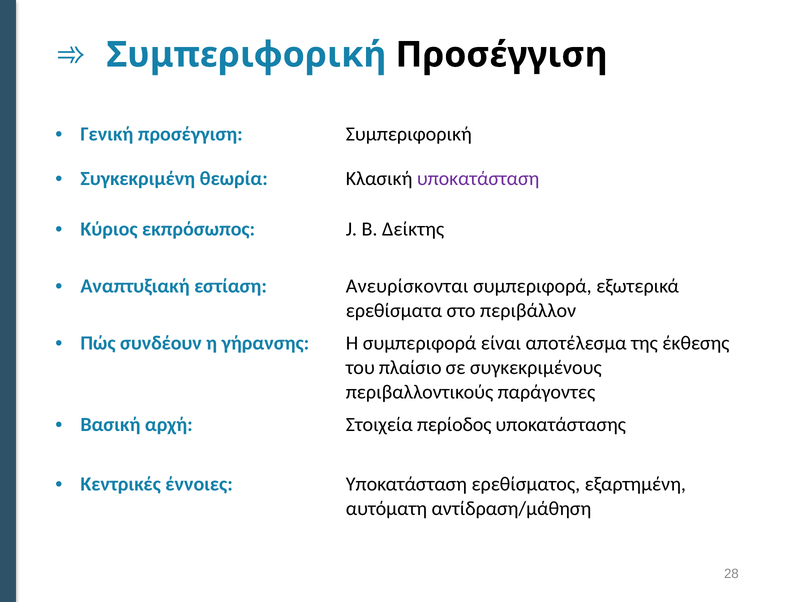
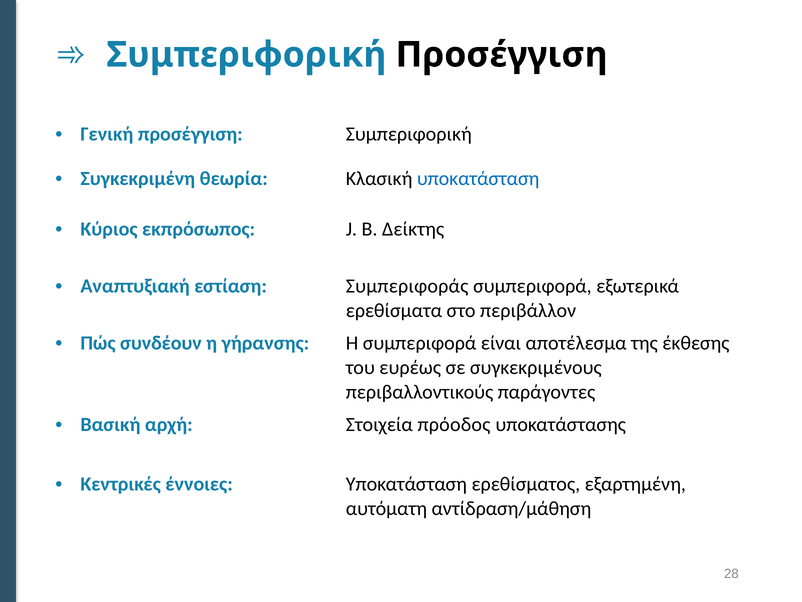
υποκατάσταση at (478, 178) colour: purple -> blue
Ανευρίσκονται: Ανευρίσκονται -> Συμπεριφοράς
πλαίσιο: πλαίσιο -> ευρέως
περίοδος: περίοδος -> πρόοδος
